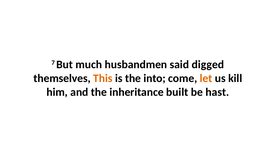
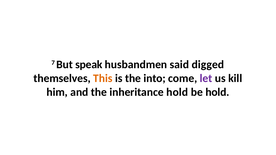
much: much -> speak
let colour: orange -> purple
inheritance built: built -> hold
be hast: hast -> hold
